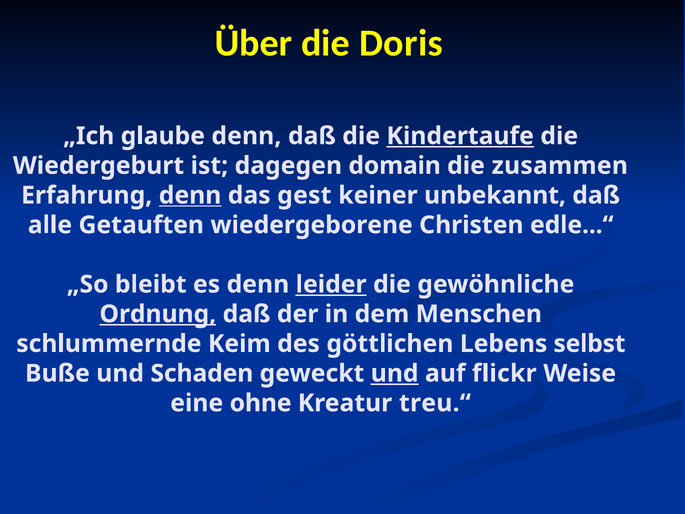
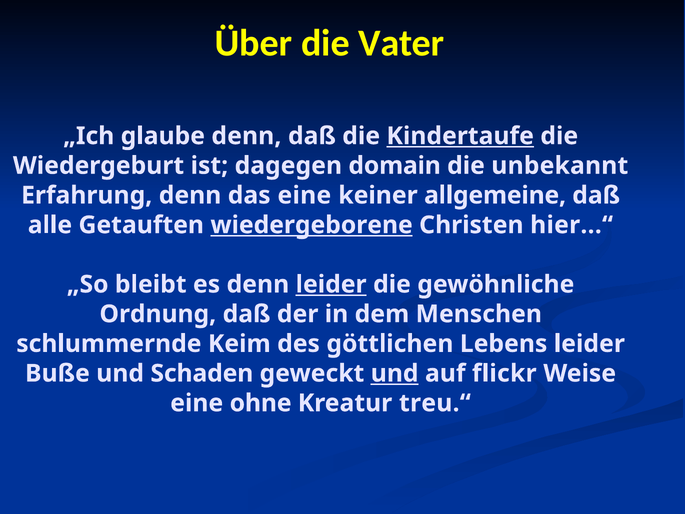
Doris: Doris -> Vater
zusammen: zusammen -> unbekannt
denn at (190, 195) underline: present -> none
das gest: gest -> eine
unbekannt: unbekannt -> allgemeine
wiedergeborene underline: none -> present
edle...“: edle...“ -> hier...“
Ordnung underline: present -> none
Lebens selbst: selbst -> leider
